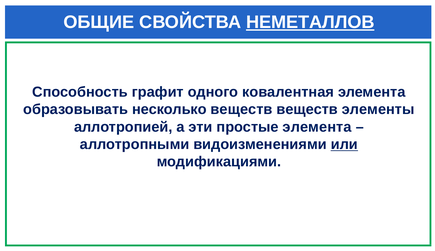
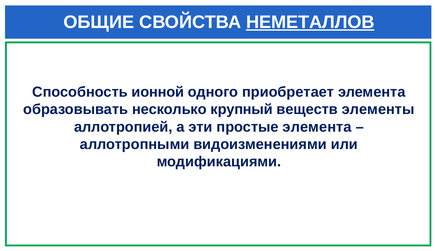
графит: графит -> ионной
ковалентная: ковалентная -> приобретает
несколько веществ: веществ -> крупный
или underline: present -> none
